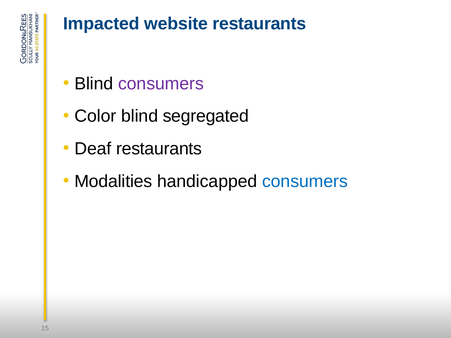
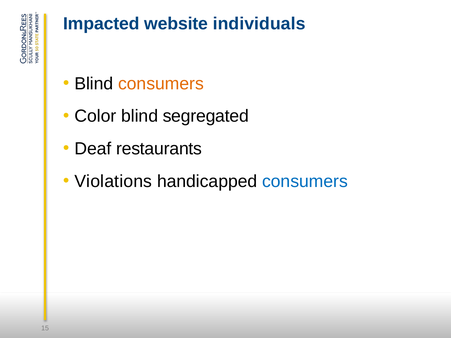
website restaurants: restaurants -> individuals
consumers at (161, 84) colour: purple -> orange
Modalities: Modalities -> Violations
